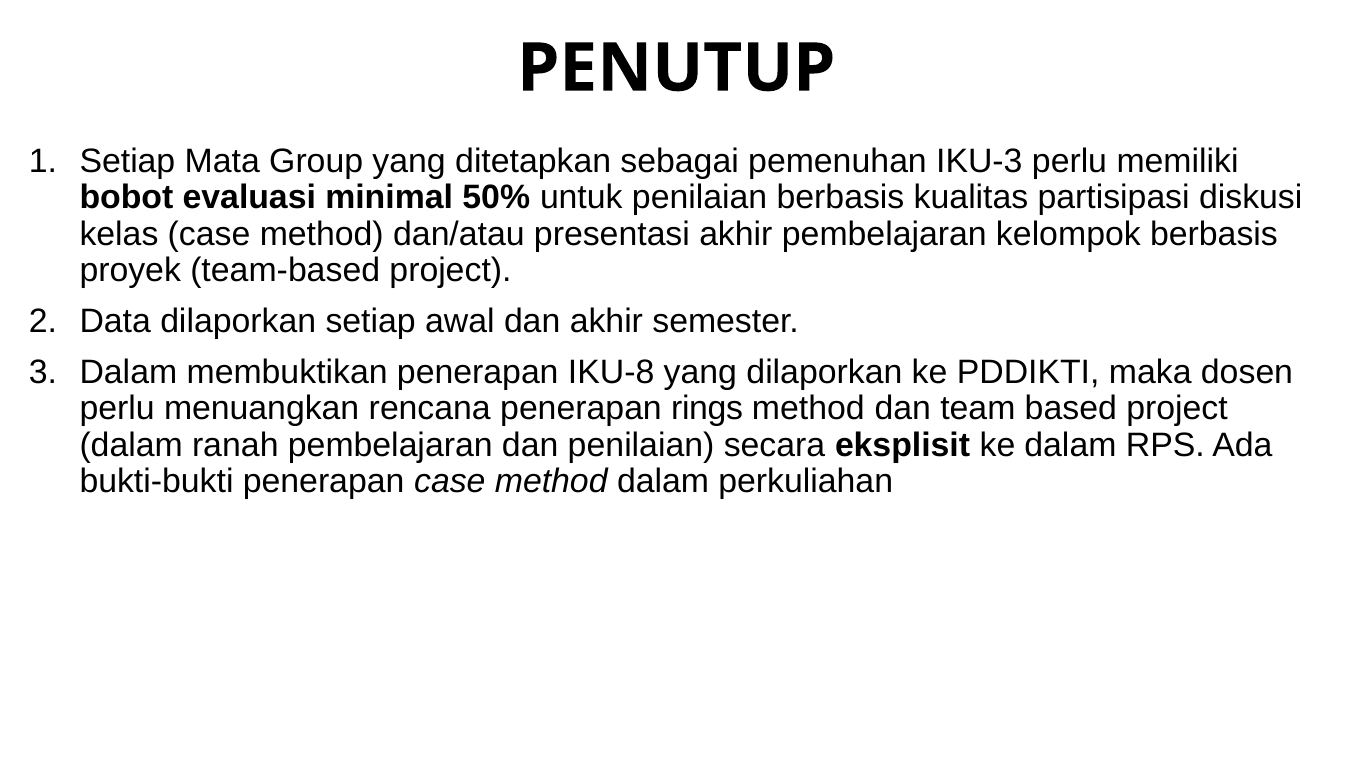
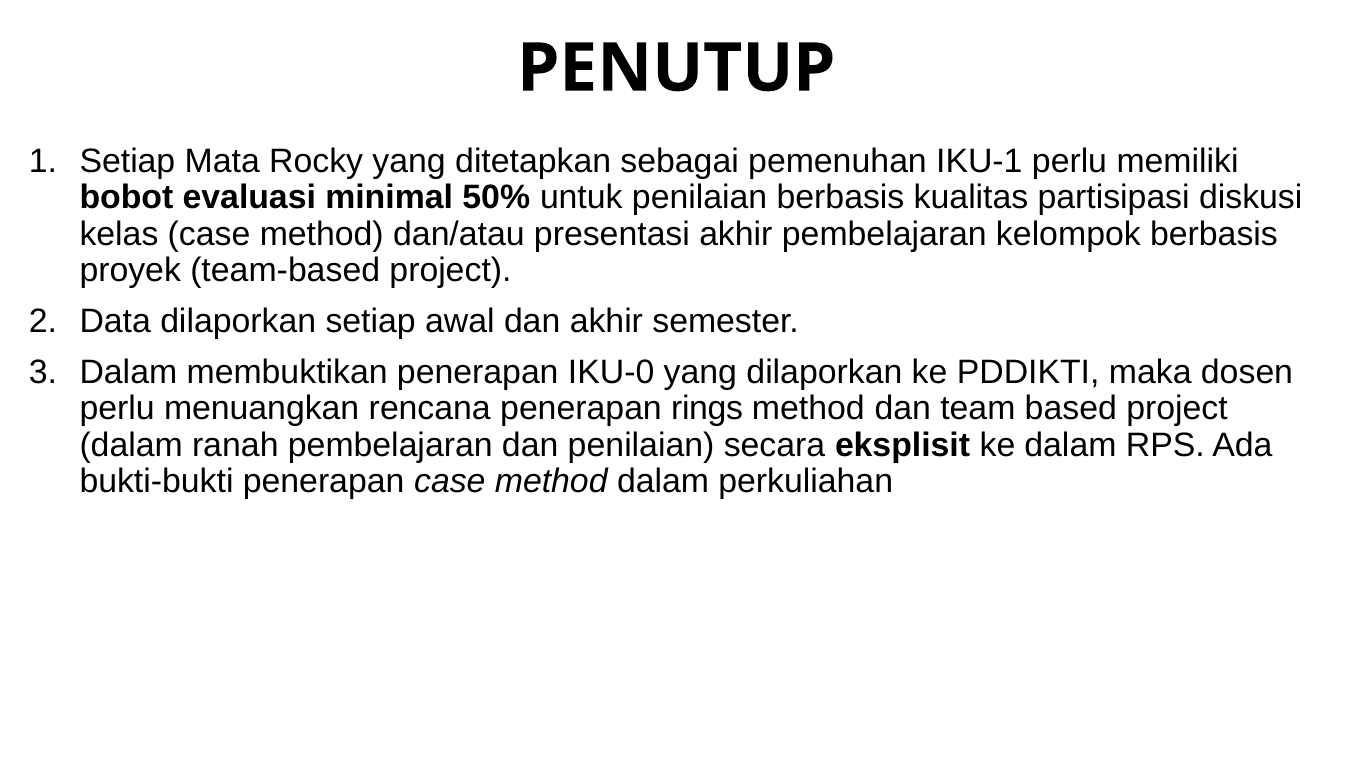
Group: Group -> Rocky
IKU-3: IKU-3 -> IKU-1
IKU-8: IKU-8 -> IKU-0
